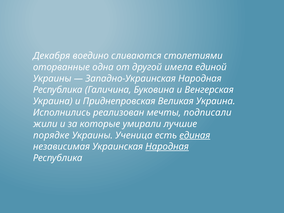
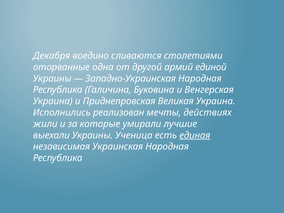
имела: имела -> армий
подписали: подписали -> действиях
порядке: порядке -> выехали
Народная at (167, 147) underline: present -> none
